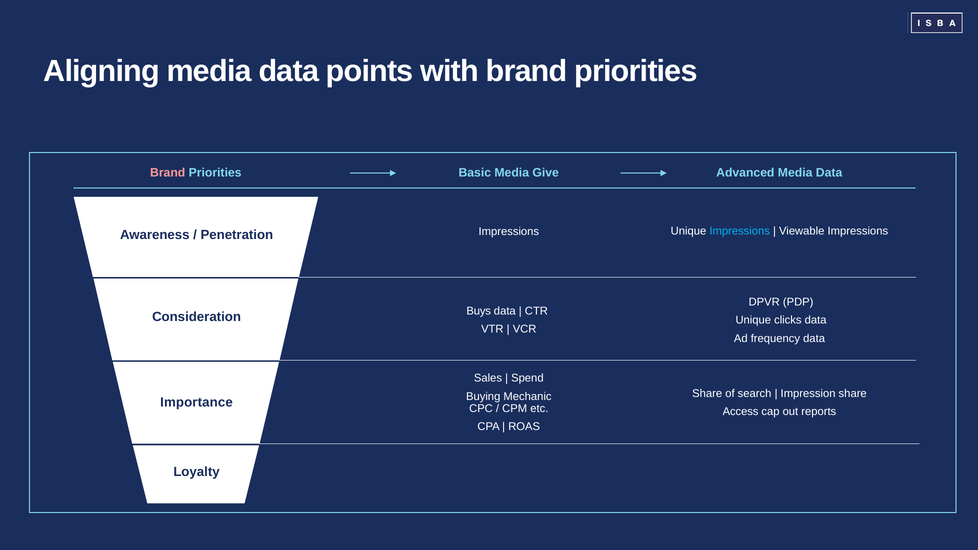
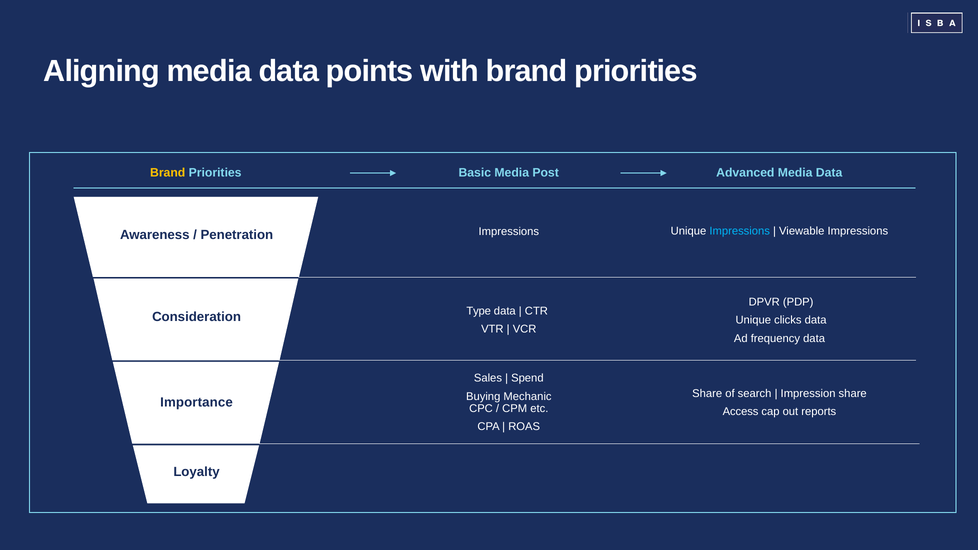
Brand at (168, 173) colour: pink -> yellow
Give: Give -> Post
Buys: Buys -> Type
